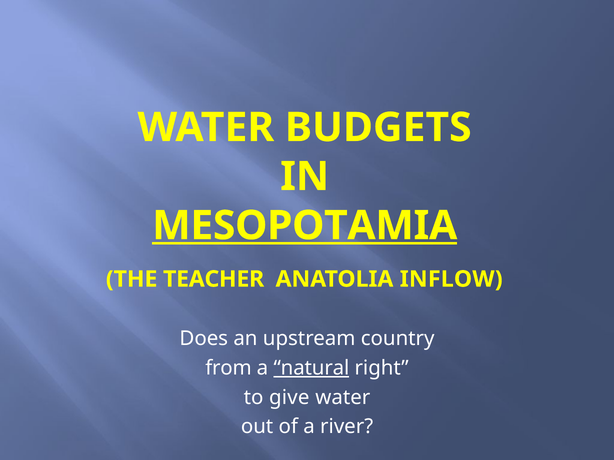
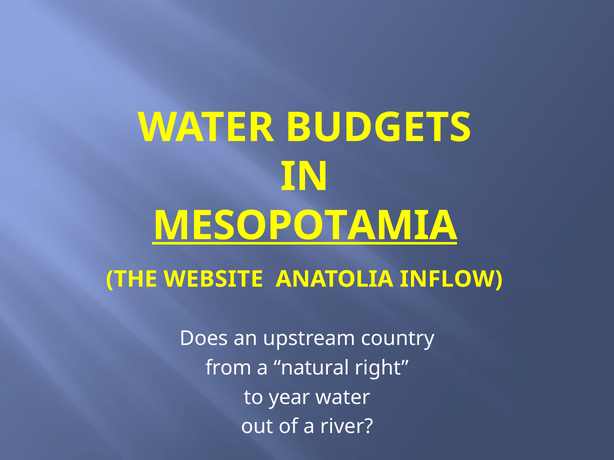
TEACHER: TEACHER -> WEBSITE
natural underline: present -> none
give: give -> year
